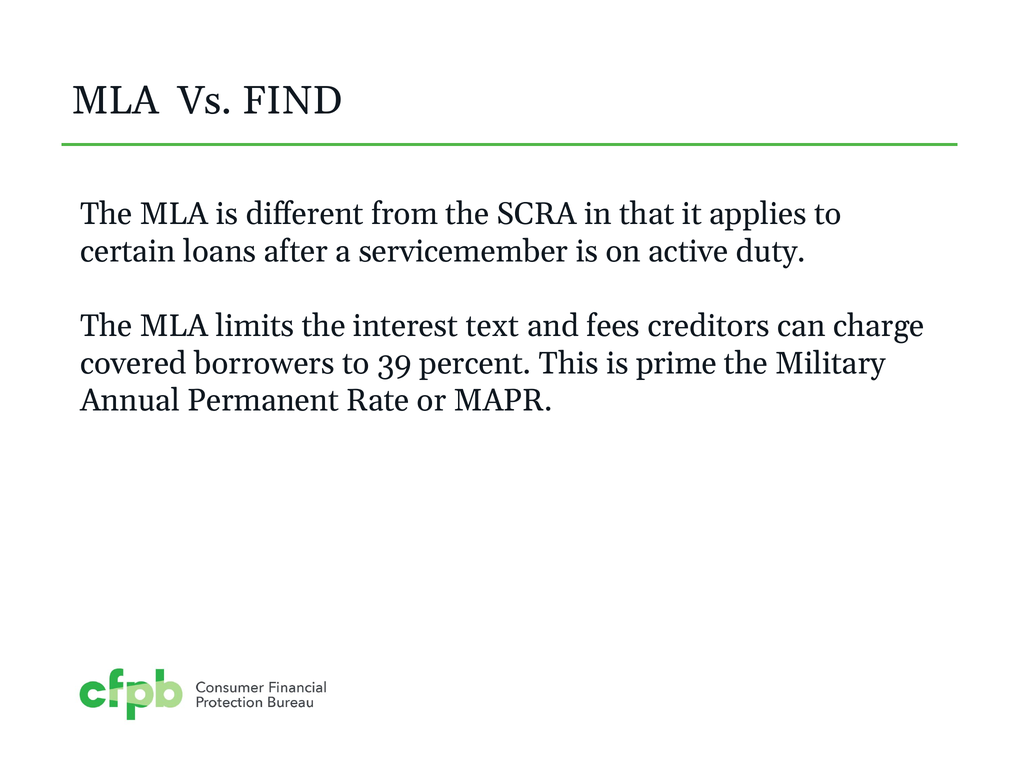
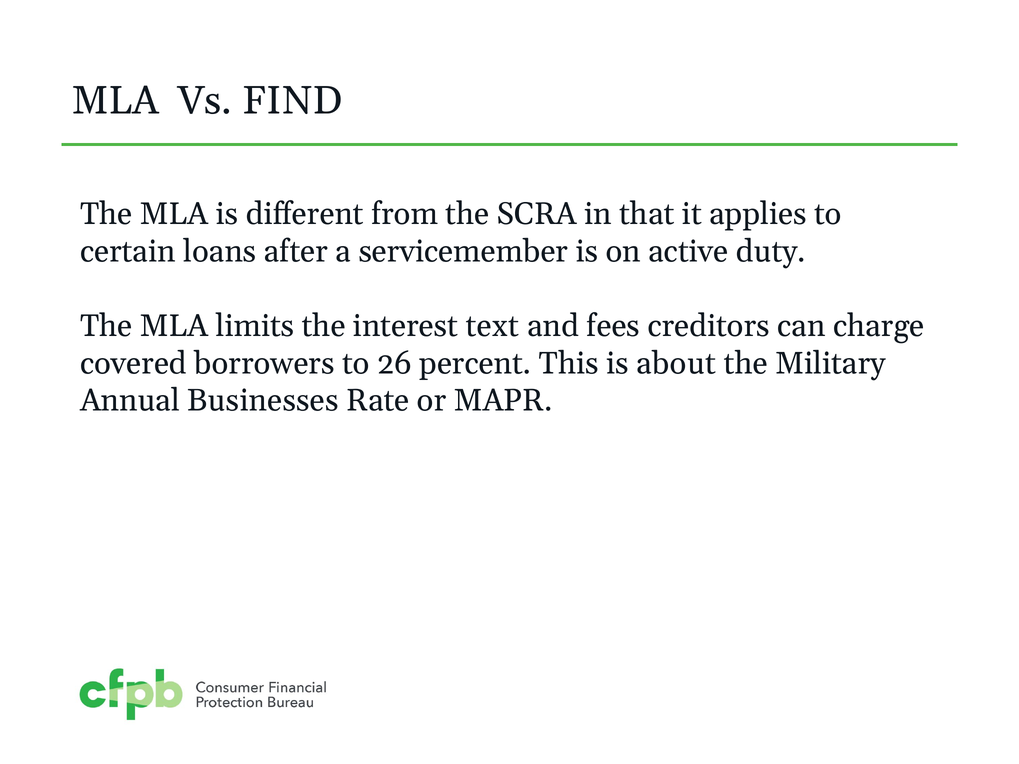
39: 39 -> 26
prime: prime -> about
Permanent: Permanent -> Businesses
